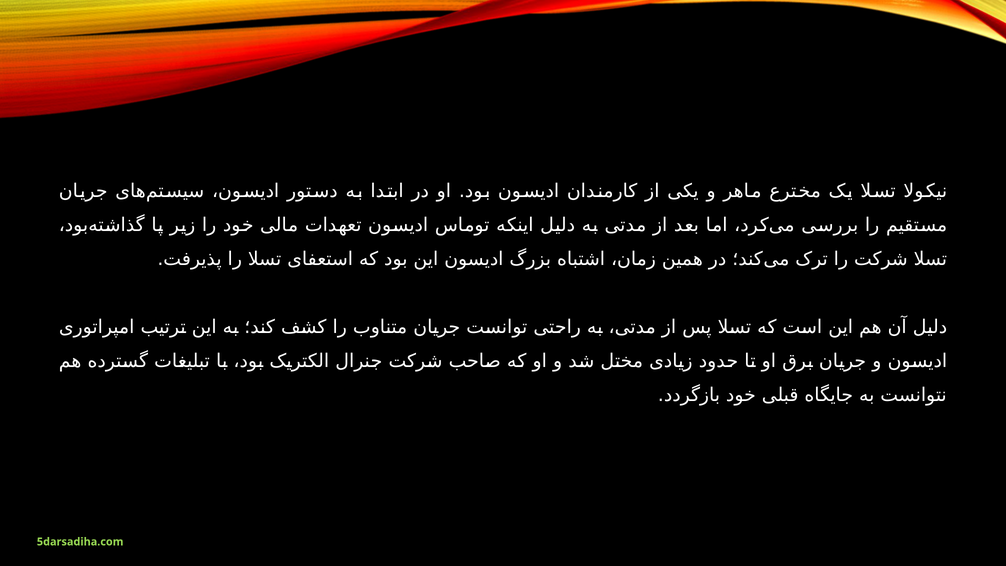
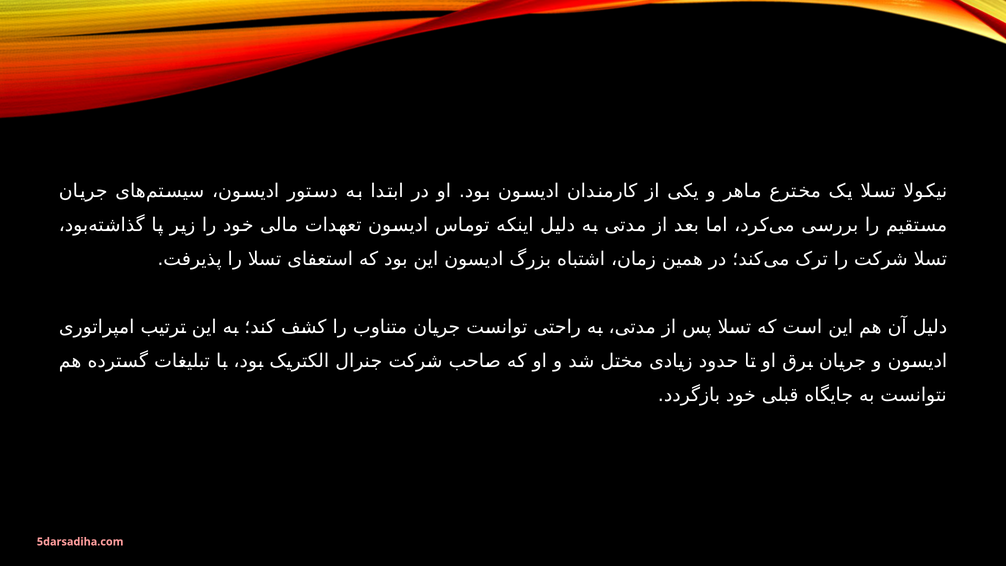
5darsadiha.com colour: light green -> pink
